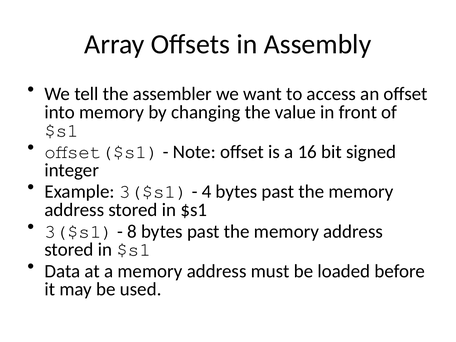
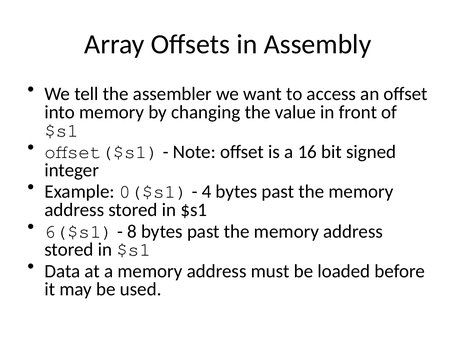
Example 3($s1: 3($s1 -> 0($s1
3($s1 at (79, 231): 3($s1 -> 6($s1
